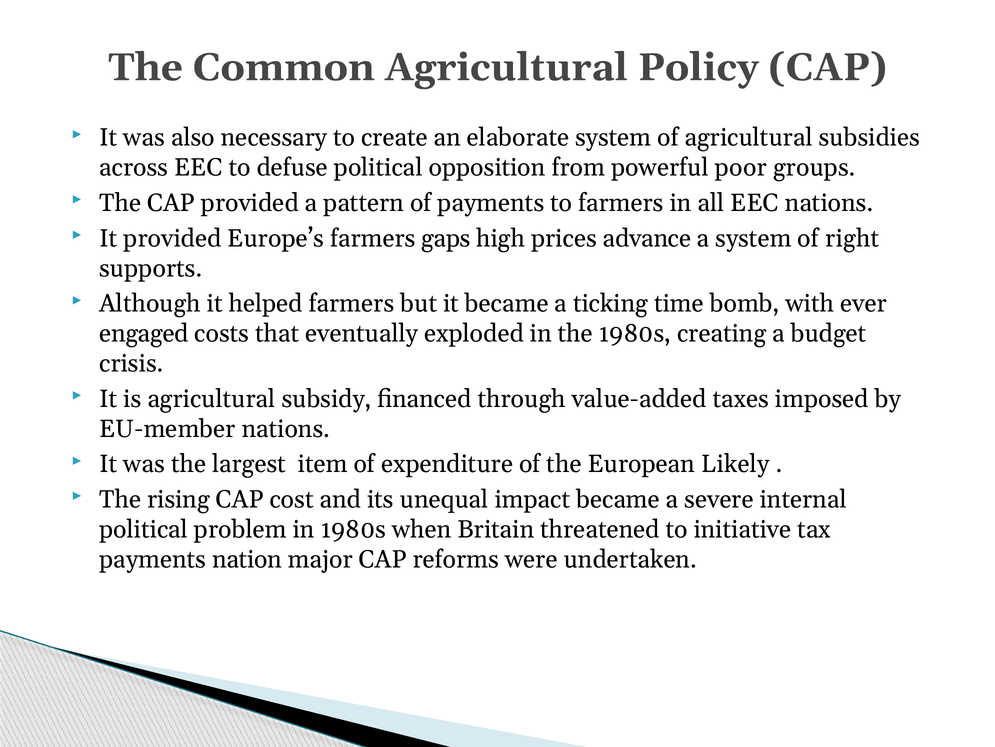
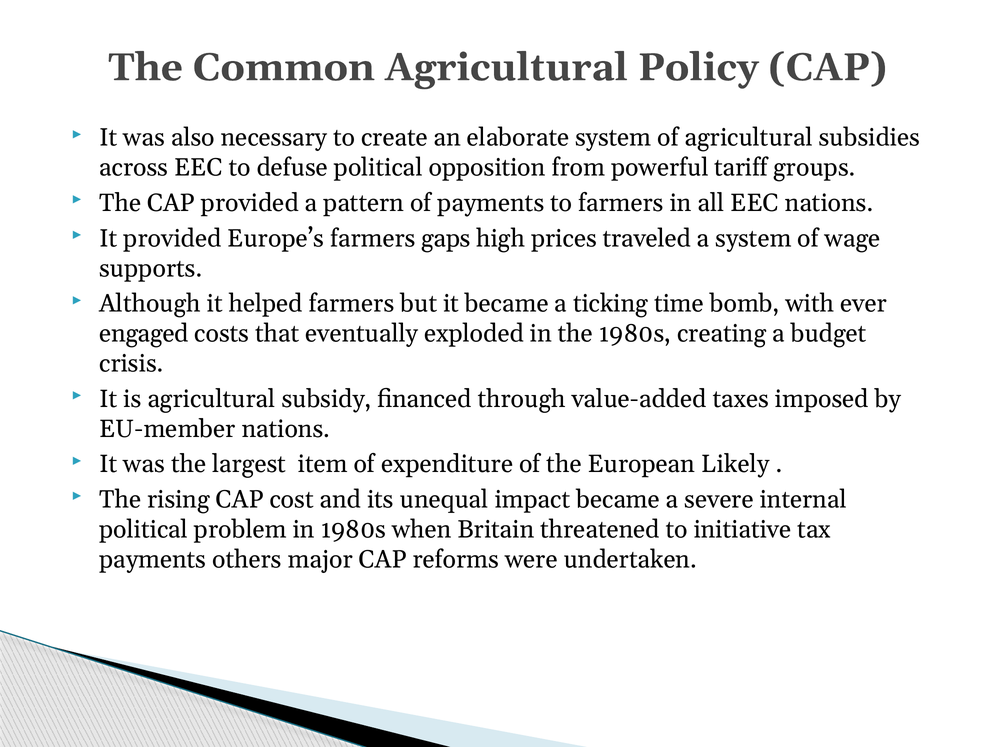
poor: poor -> tariff
advance: advance -> traveled
right: right -> wage
nation: nation -> others
